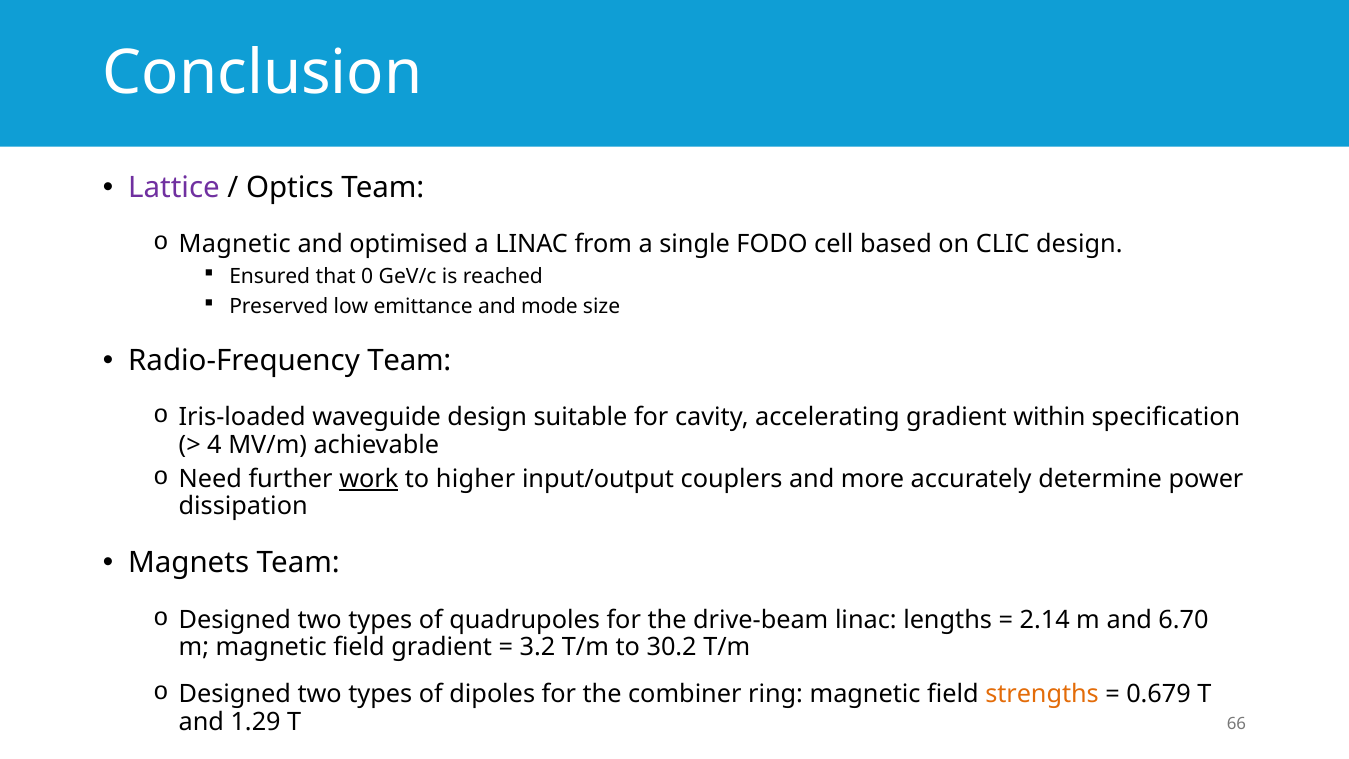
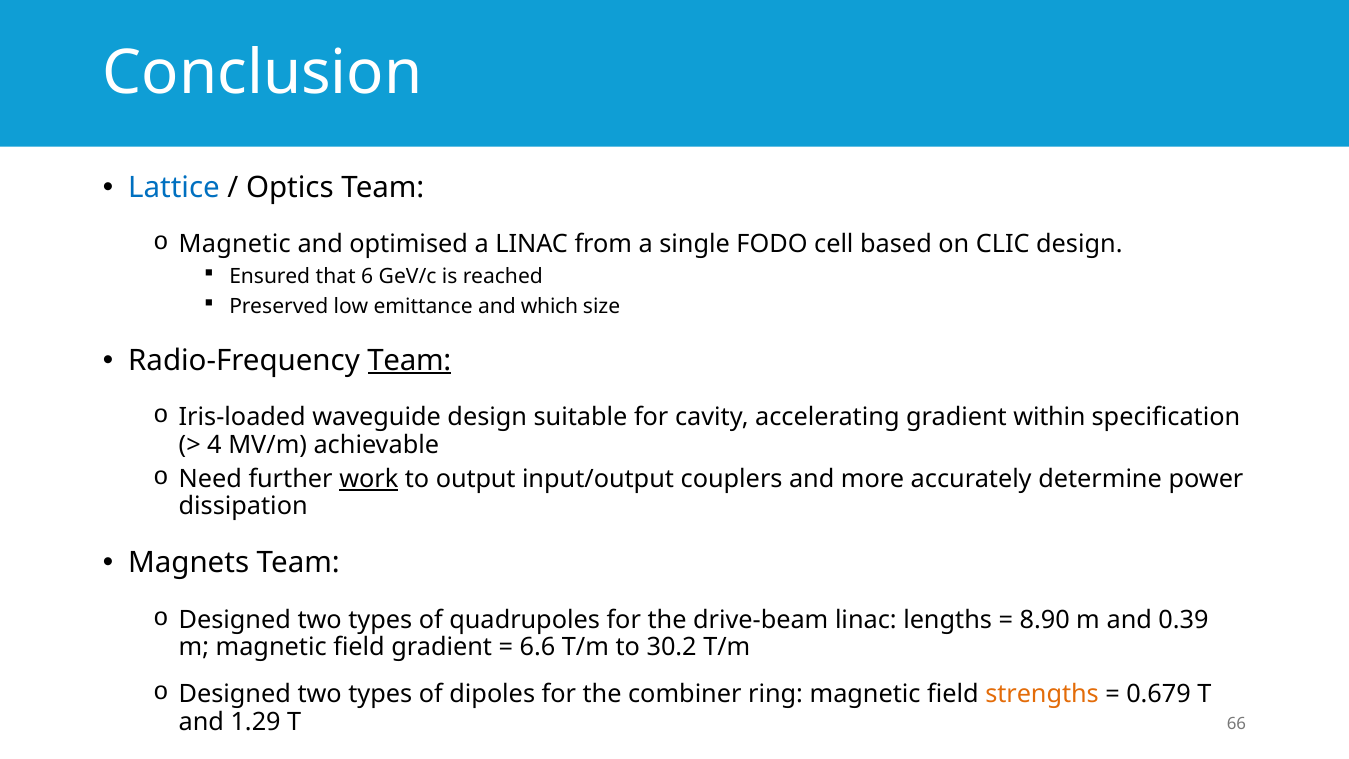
Lattice colour: purple -> blue
0: 0 -> 6
mode: mode -> which
Team at (409, 361) underline: none -> present
higher: higher -> output
2.14: 2.14 -> 8.90
6.70: 6.70 -> 0.39
3.2: 3.2 -> 6.6
